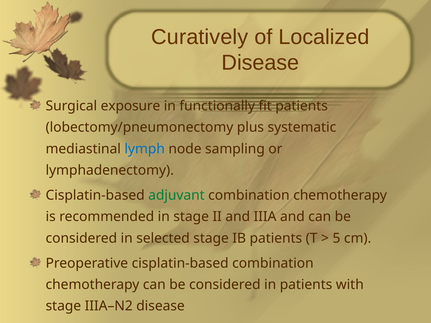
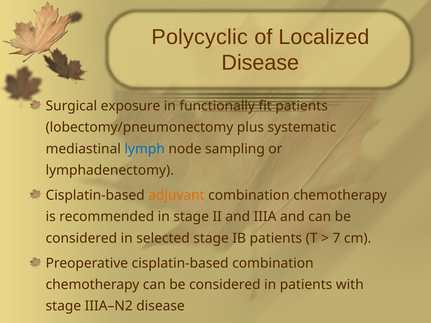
Curatively: Curatively -> Polycyclic
adjuvant colour: green -> orange
5: 5 -> 7
